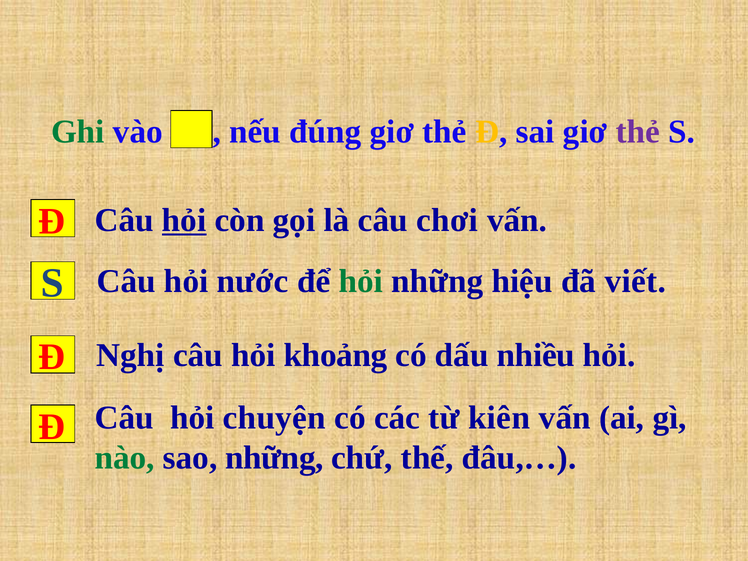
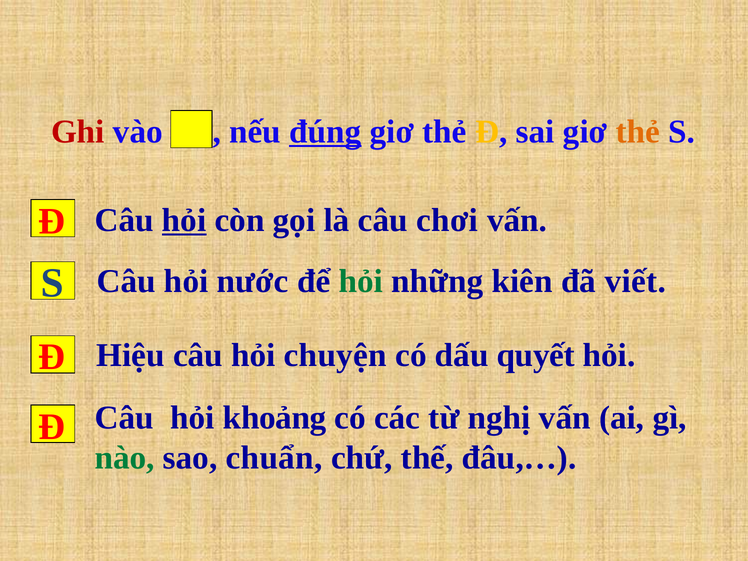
Ghi colour: green -> red
đúng underline: none -> present
thẻ at (638, 132) colour: purple -> orange
hiệu: hiệu -> kiên
Nghị: Nghị -> Hiệu
khoảng: khoảng -> chuyện
nhiều: nhiều -> quyết
chuyện: chuyện -> khoảng
kiên: kiên -> nghị
sao những: những -> chuẩn
